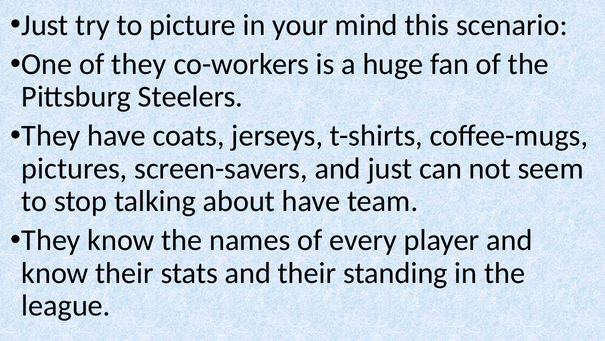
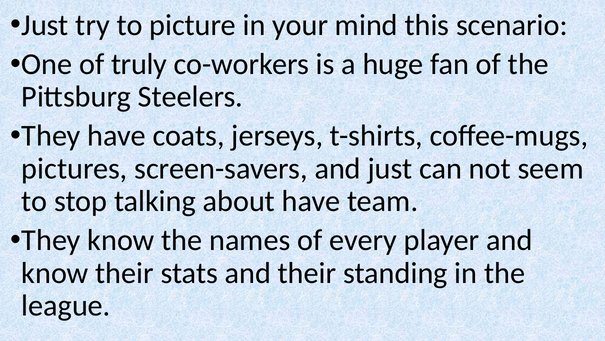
of they: they -> truly
